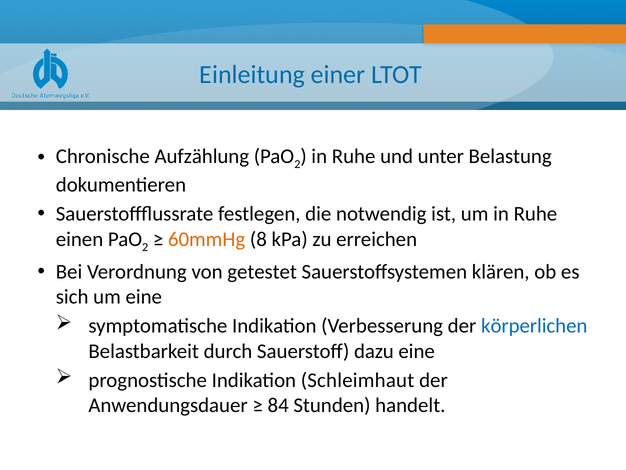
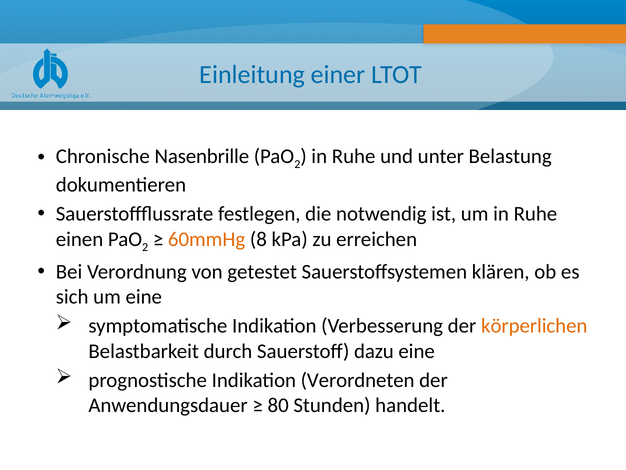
Aufzählung: Aufzählung -> Nasenbrille
körperlichen colour: blue -> orange
Schleimhaut: Schleimhaut -> Verordneten
84: 84 -> 80
